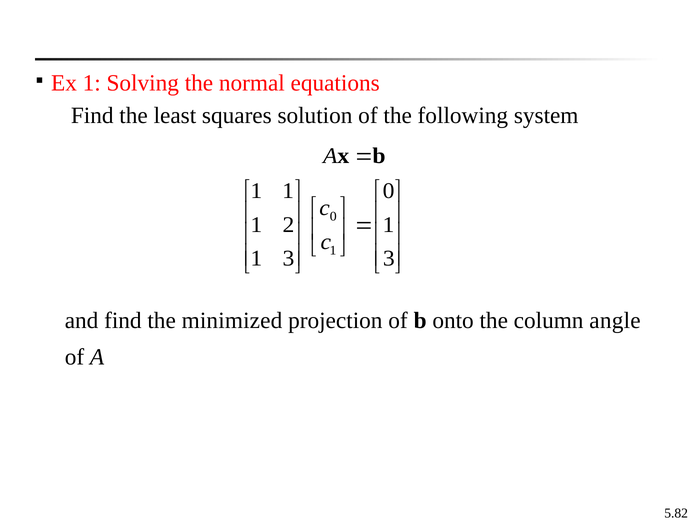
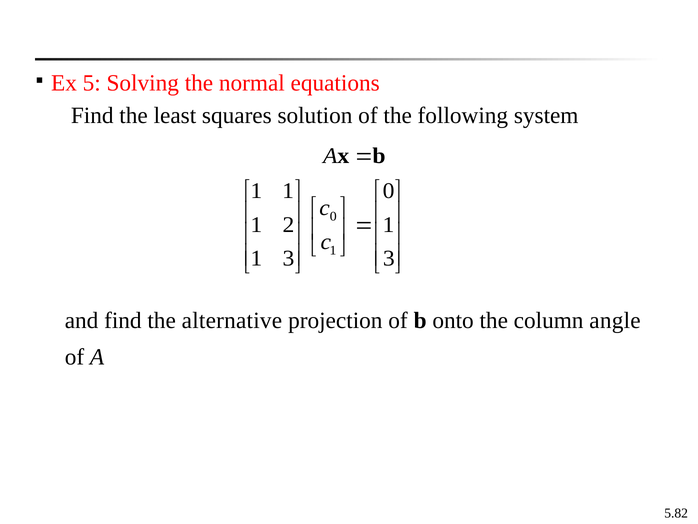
Ex 1: 1 -> 5
minimized: minimized -> alternative
